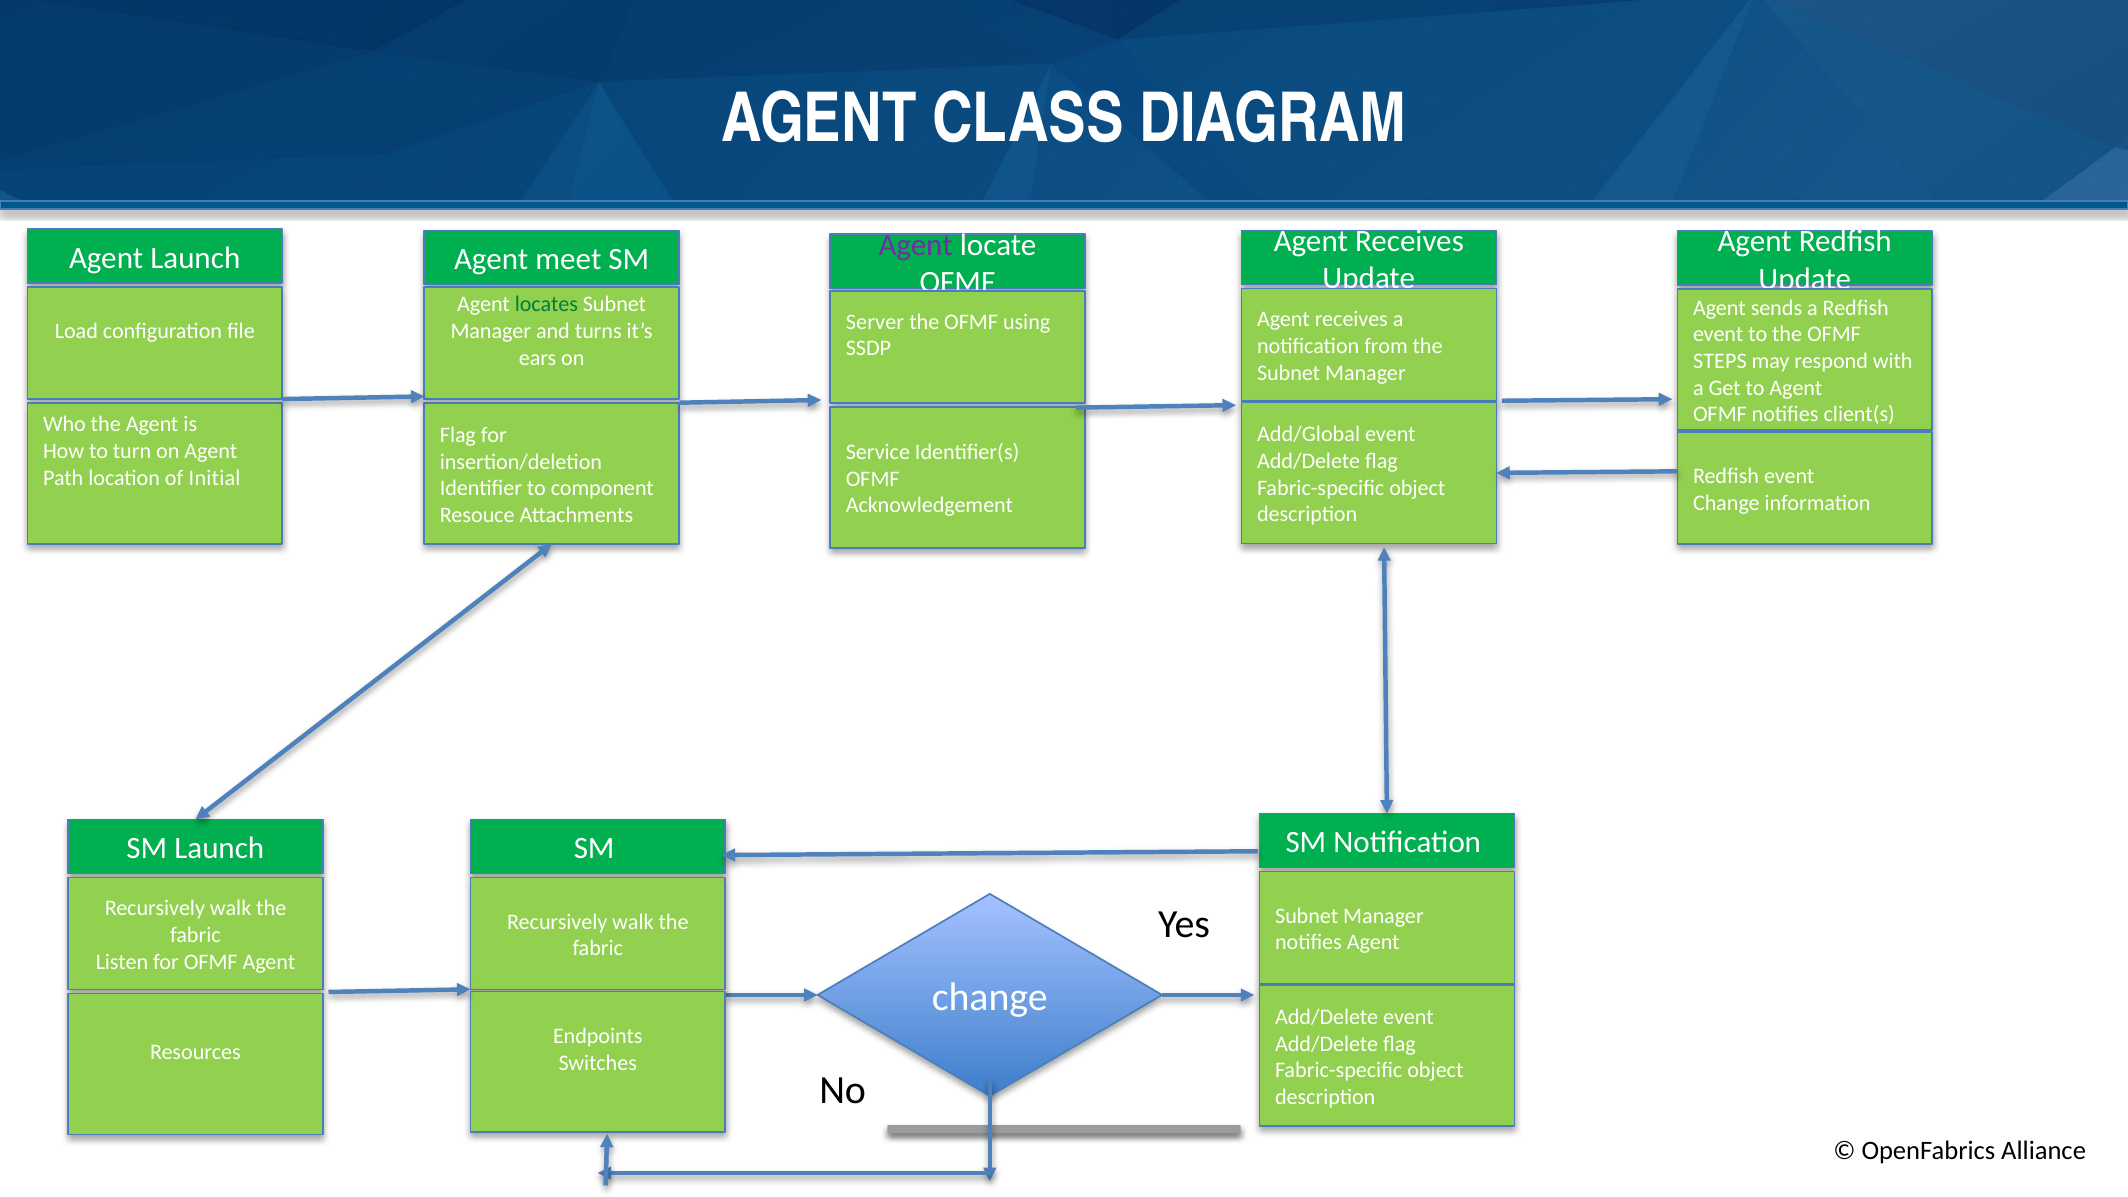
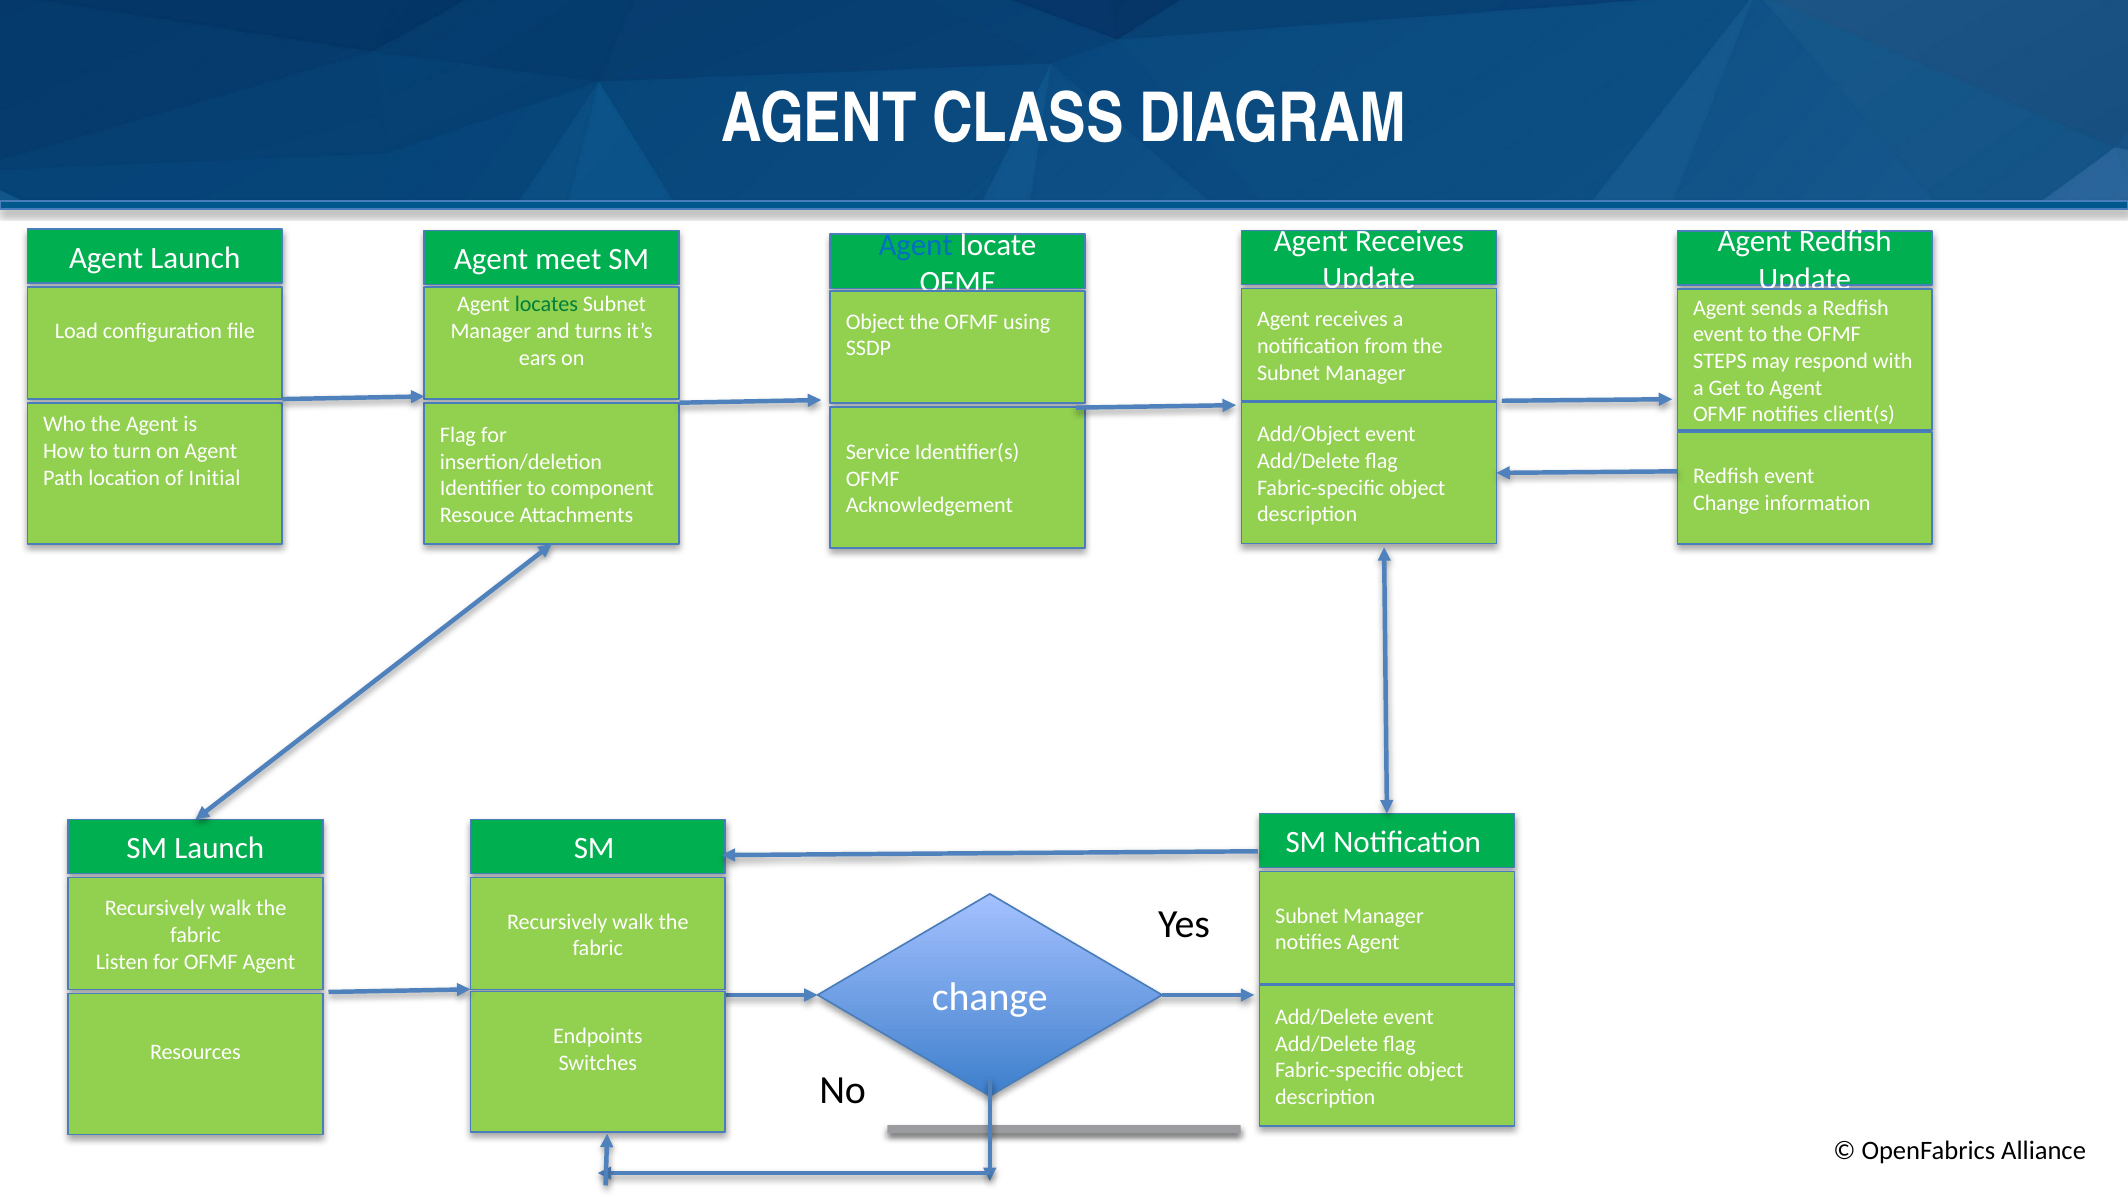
Agent at (916, 245) colour: purple -> blue
Server at (875, 322): Server -> Object
Add/Global: Add/Global -> Add/Object
